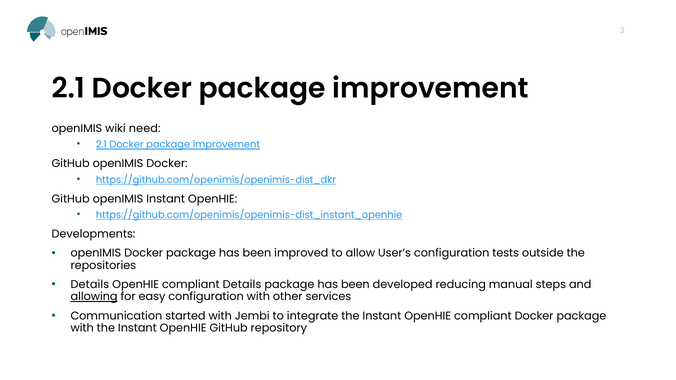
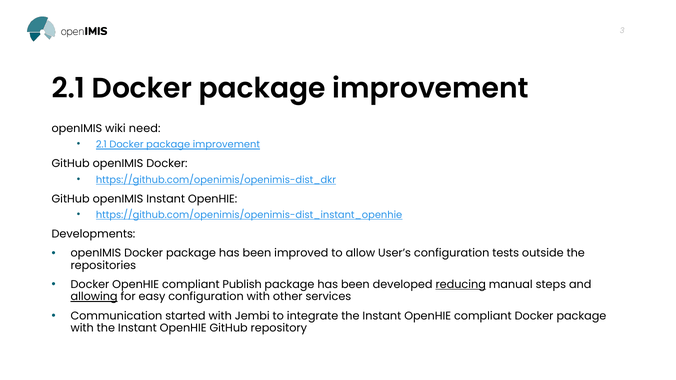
Details at (90, 285): Details -> Docker
compliant Details: Details -> Publish
reducing underline: none -> present
